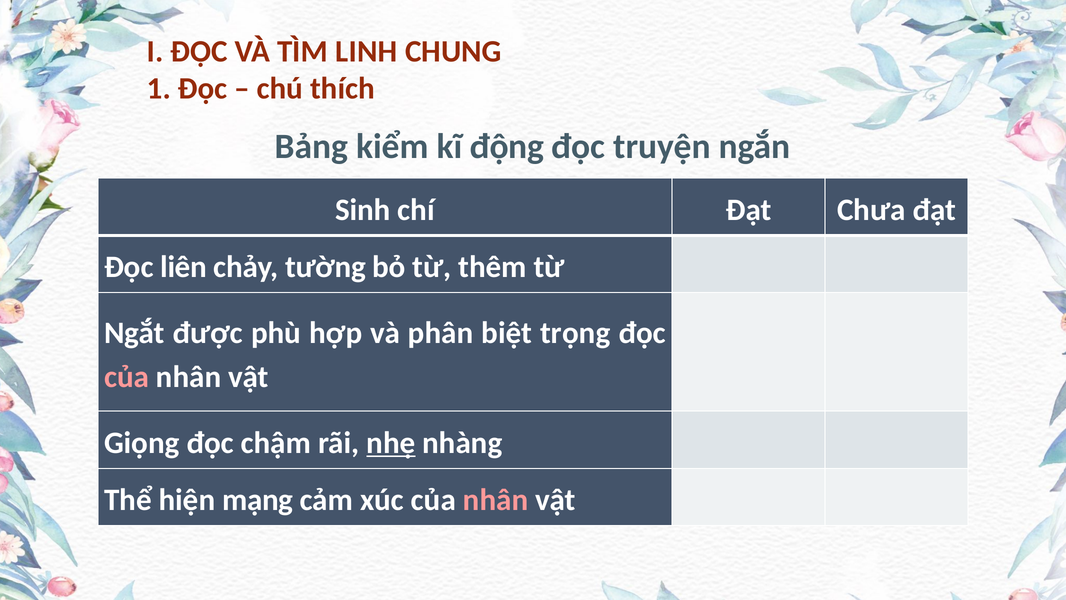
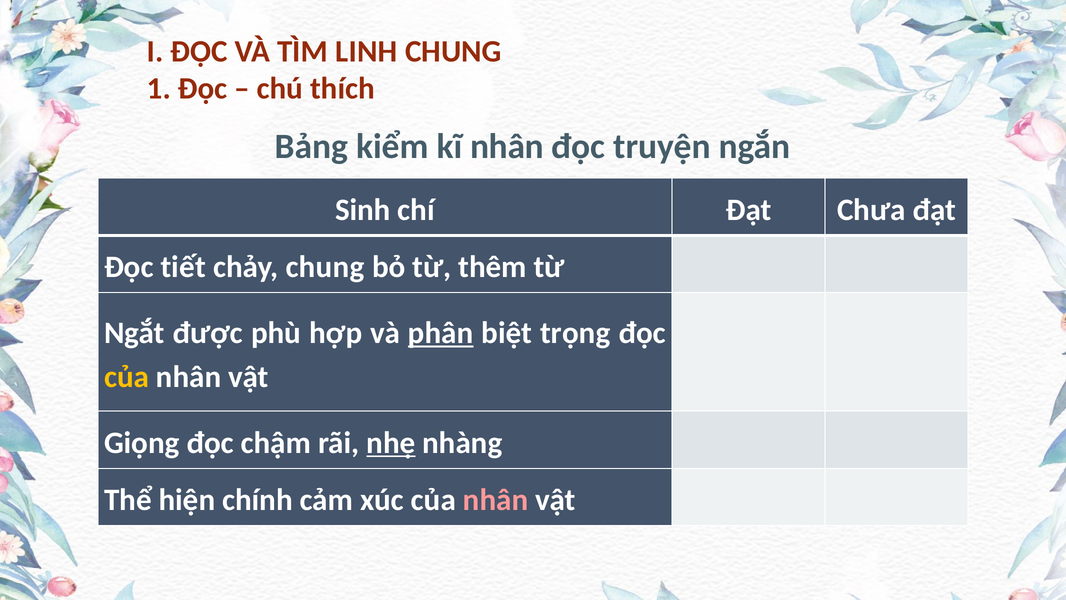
kĩ động: động -> nhân
liên: liên -> tiết
chảy tường: tường -> chung
phân underline: none -> present
của at (127, 377) colour: pink -> yellow
mạng: mạng -> chính
